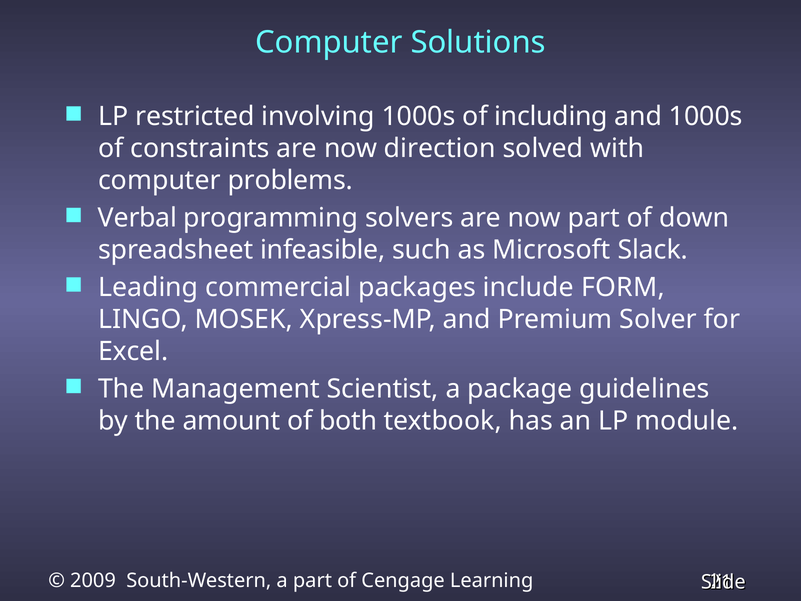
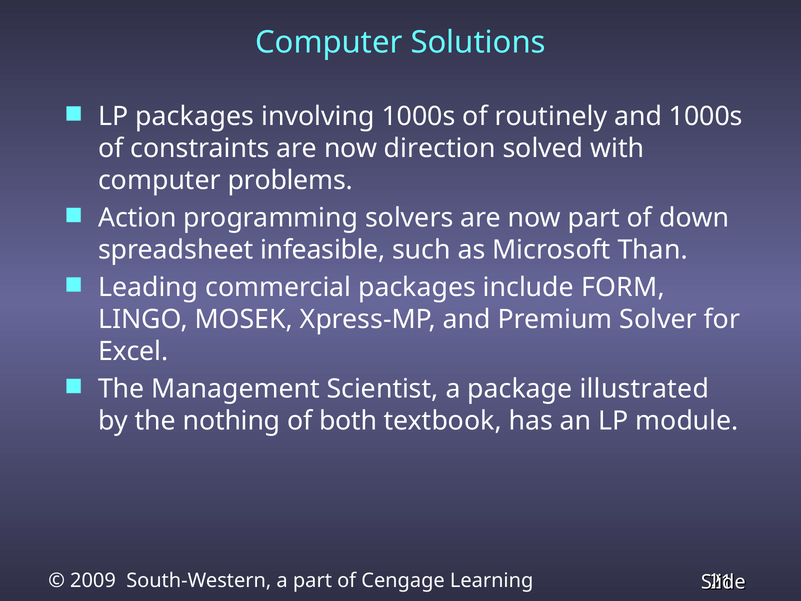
LP restricted: restricted -> packages
including: including -> routinely
Verbal: Verbal -> Action
Slack: Slack -> Than
guidelines: guidelines -> illustrated
amount: amount -> nothing
